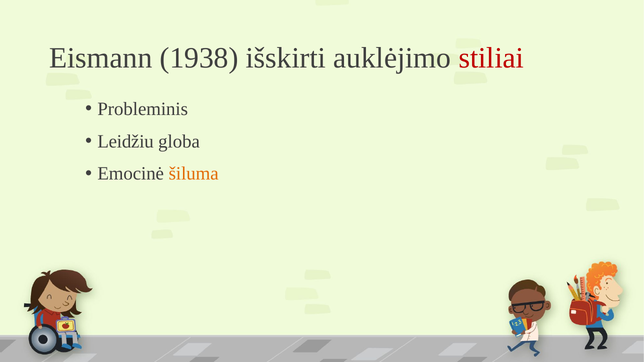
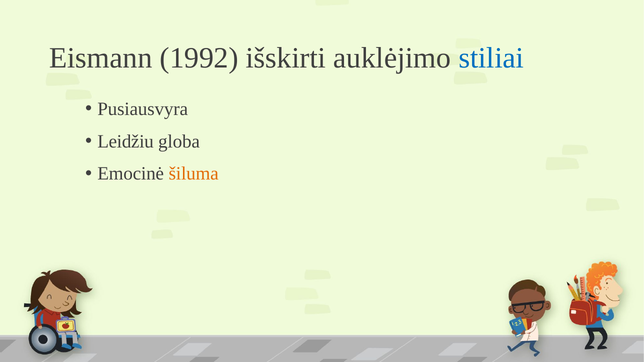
1938: 1938 -> 1992
stiliai colour: red -> blue
Probleminis: Probleminis -> Pusiausvyra
